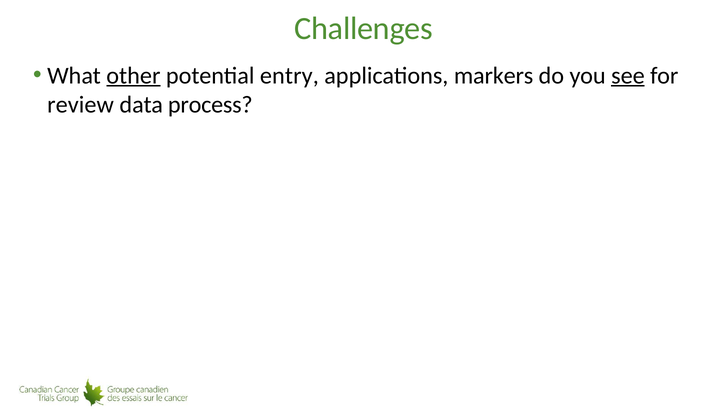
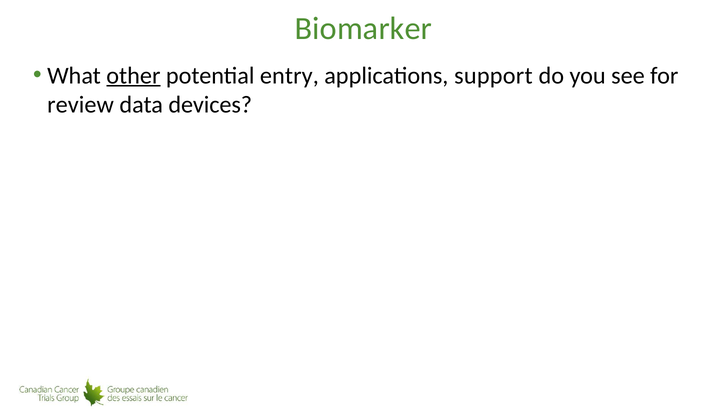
Challenges: Challenges -> Biomarker
markers: markers -> support
see underline: present -> none
process: process -> devices
